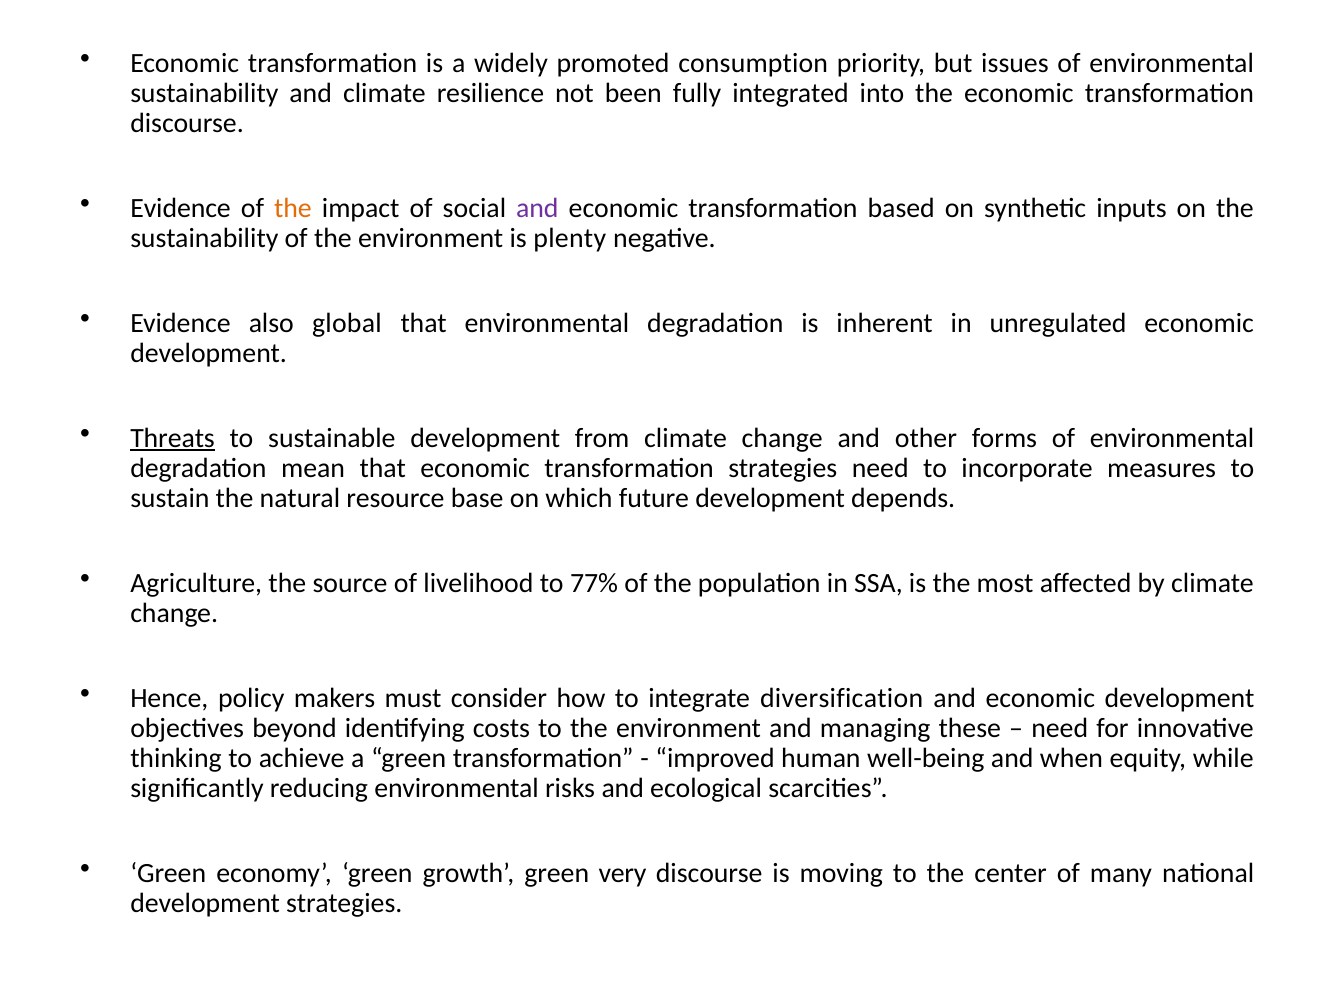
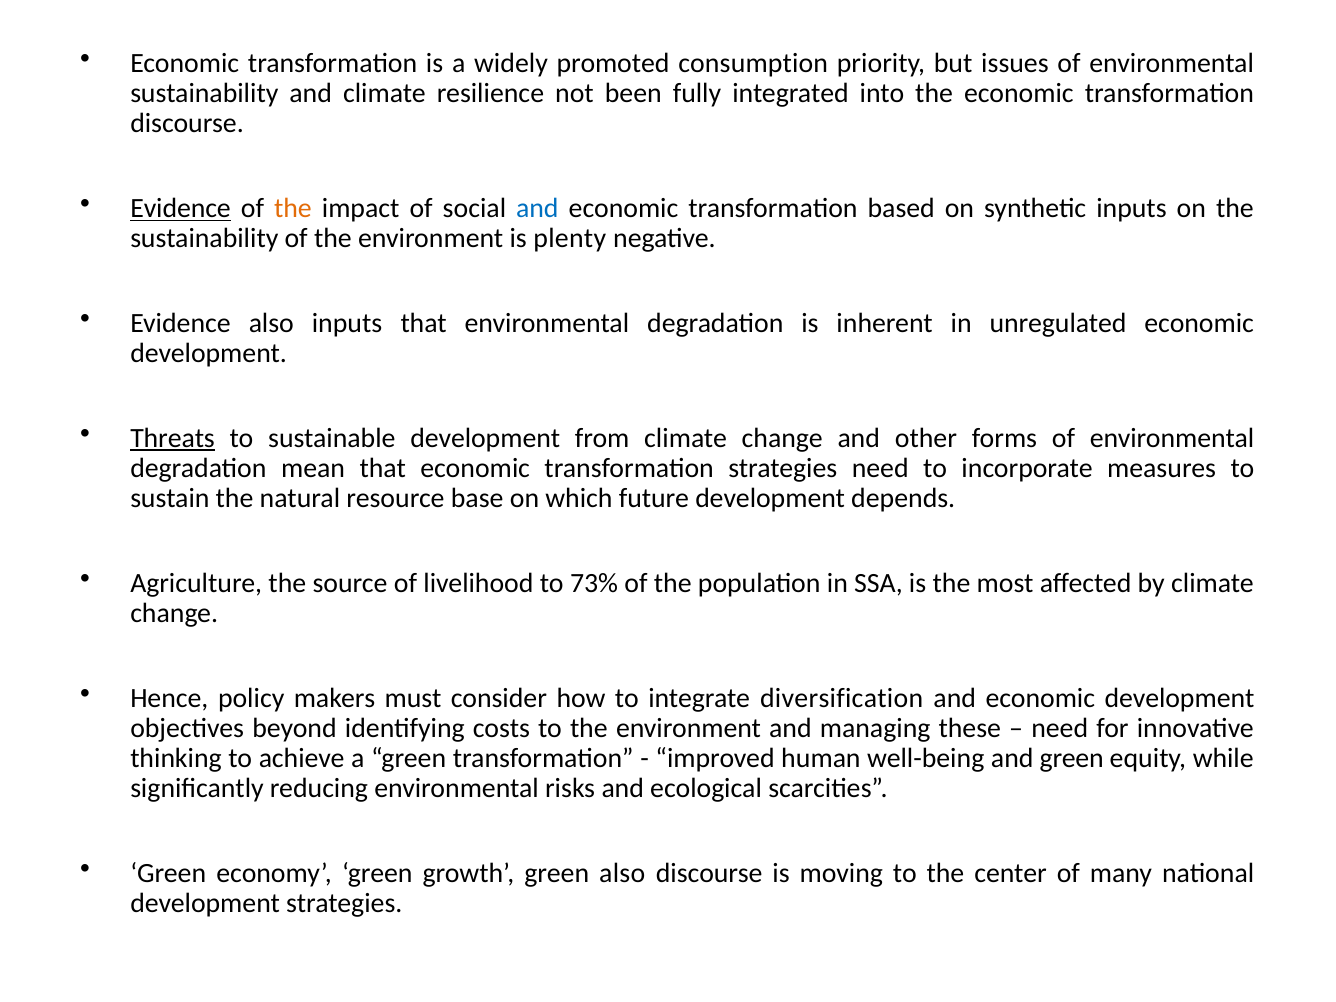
Evidence at (181, 208) underline: none -> present
and at (537, 208) colour: purple -> blue
also global: global -> inputs
77%: 77% -> 73%
and when: when -> green
green very: very -> also
